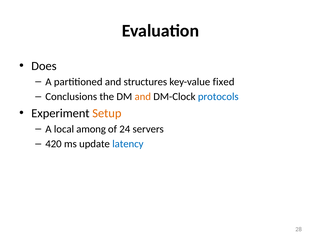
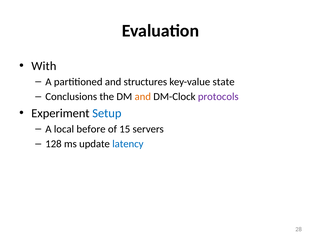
Does: Does -> With
fixed: fixed -> state
protocols colour: blue -> purple
Setup colour: orange -> blue
among: among -> before
24: 24 -> 15
420: 420 -> 128
